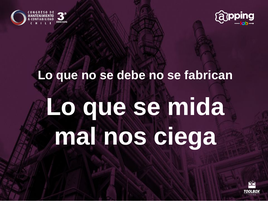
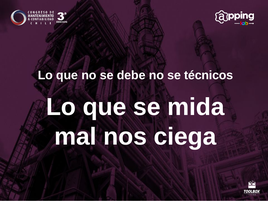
fabrican: fabrican -> técnicos
